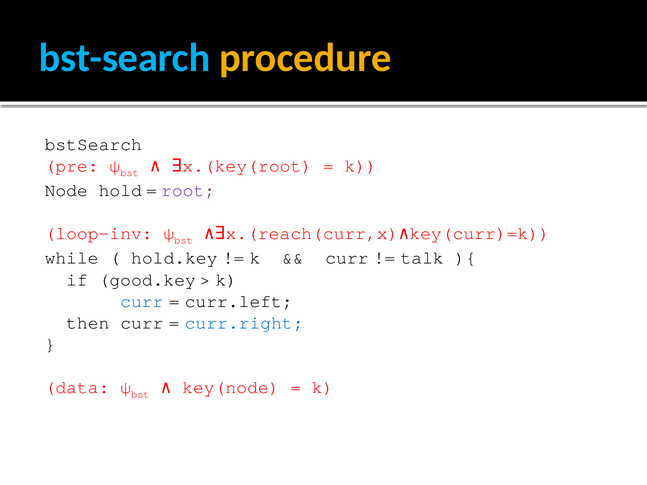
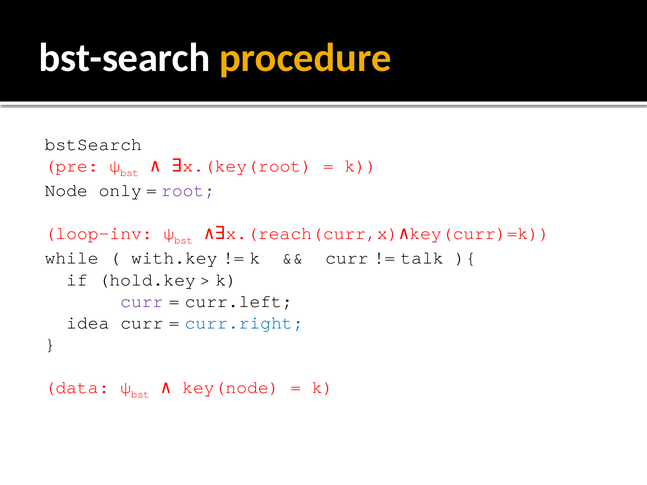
bst-search colour: light blue -> white
hold: hold -> only
hold.key: hold.key -> with.key
good.key: good.key -> hold.key
curr at (142, 301) colour: blue -> purple
then: then -> idea
